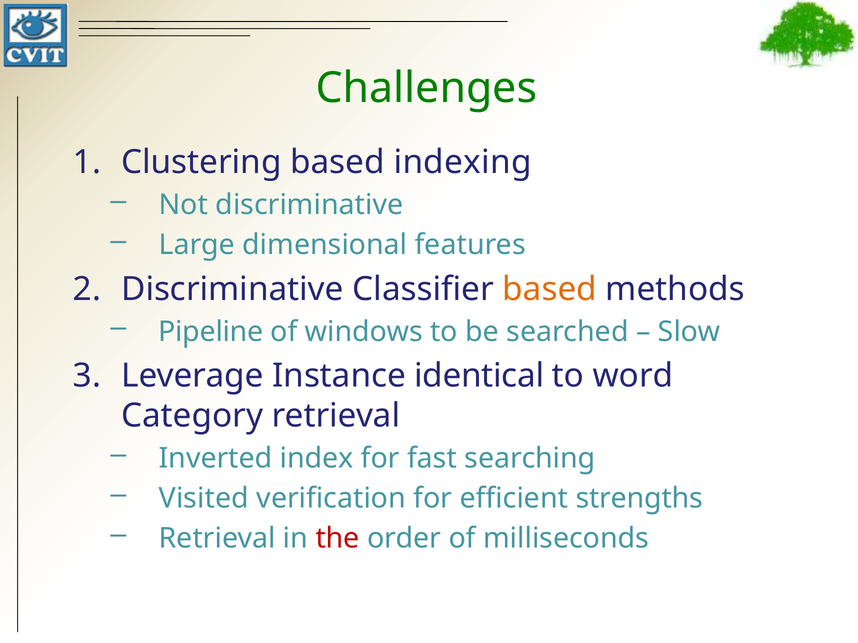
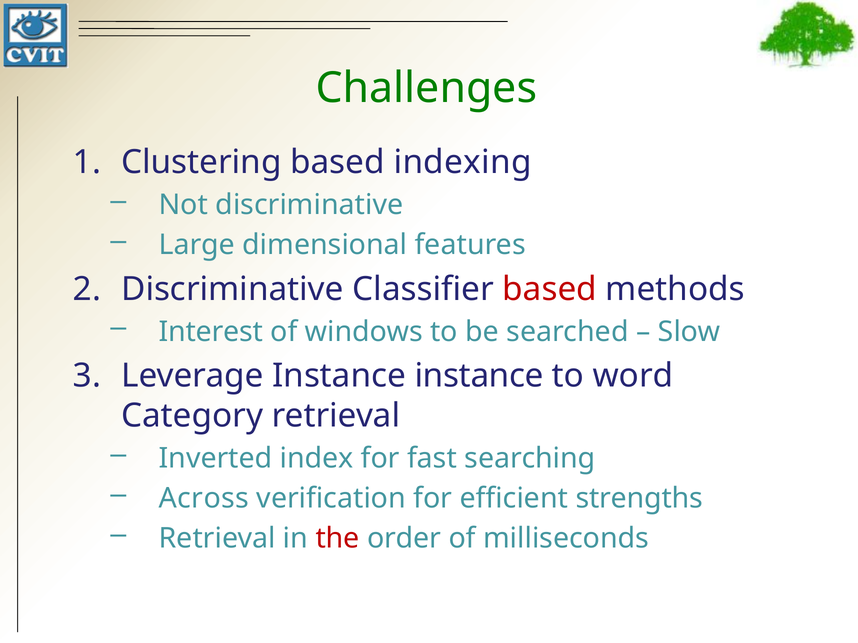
based at (550, 289) colour: orange -> red
Pipeline: Pipeline -> Interest
Instance identical: identical -> instance
Visited: Visited -> Across
